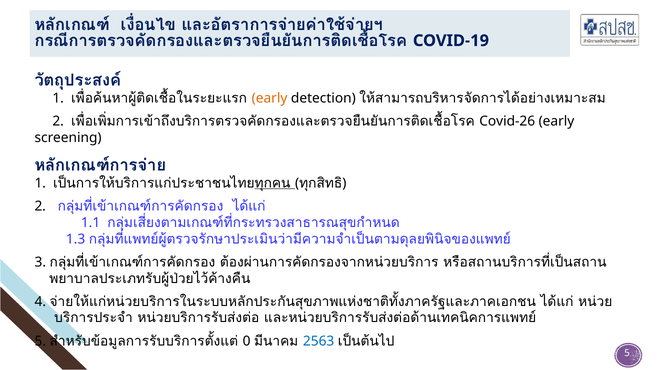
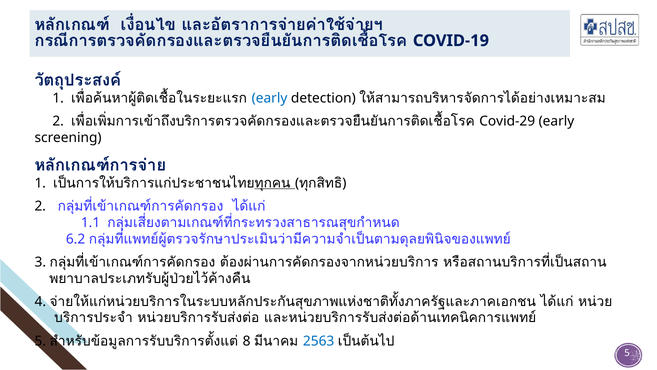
early at (270, 98) colour: orange -> blue
Covid-26: Covid-26 -> Covid-29
1.3: 1.3 -> 6.2
0: 0 -> 8
